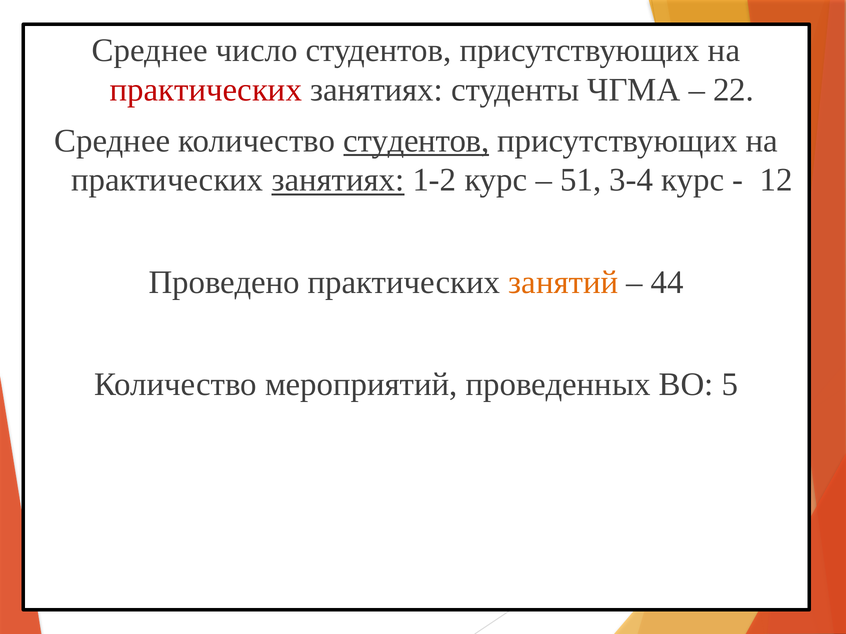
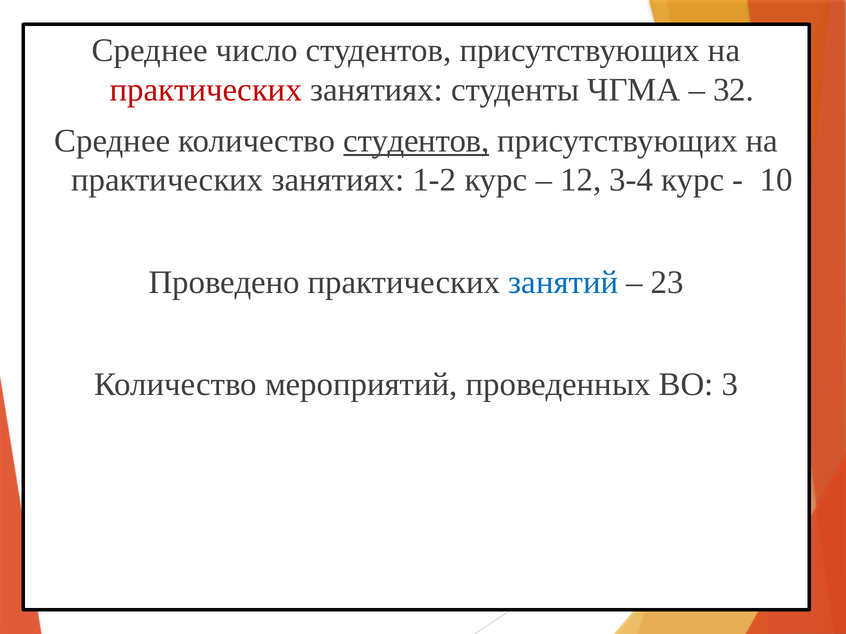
22: 22 -> 32
занятиях at (338, 180) underline: present -> none
51: 51 -> 12
12: 12 -> 10
занятий colour: orange -> blue
44: 44 -> 23
5: 5 -> 3
